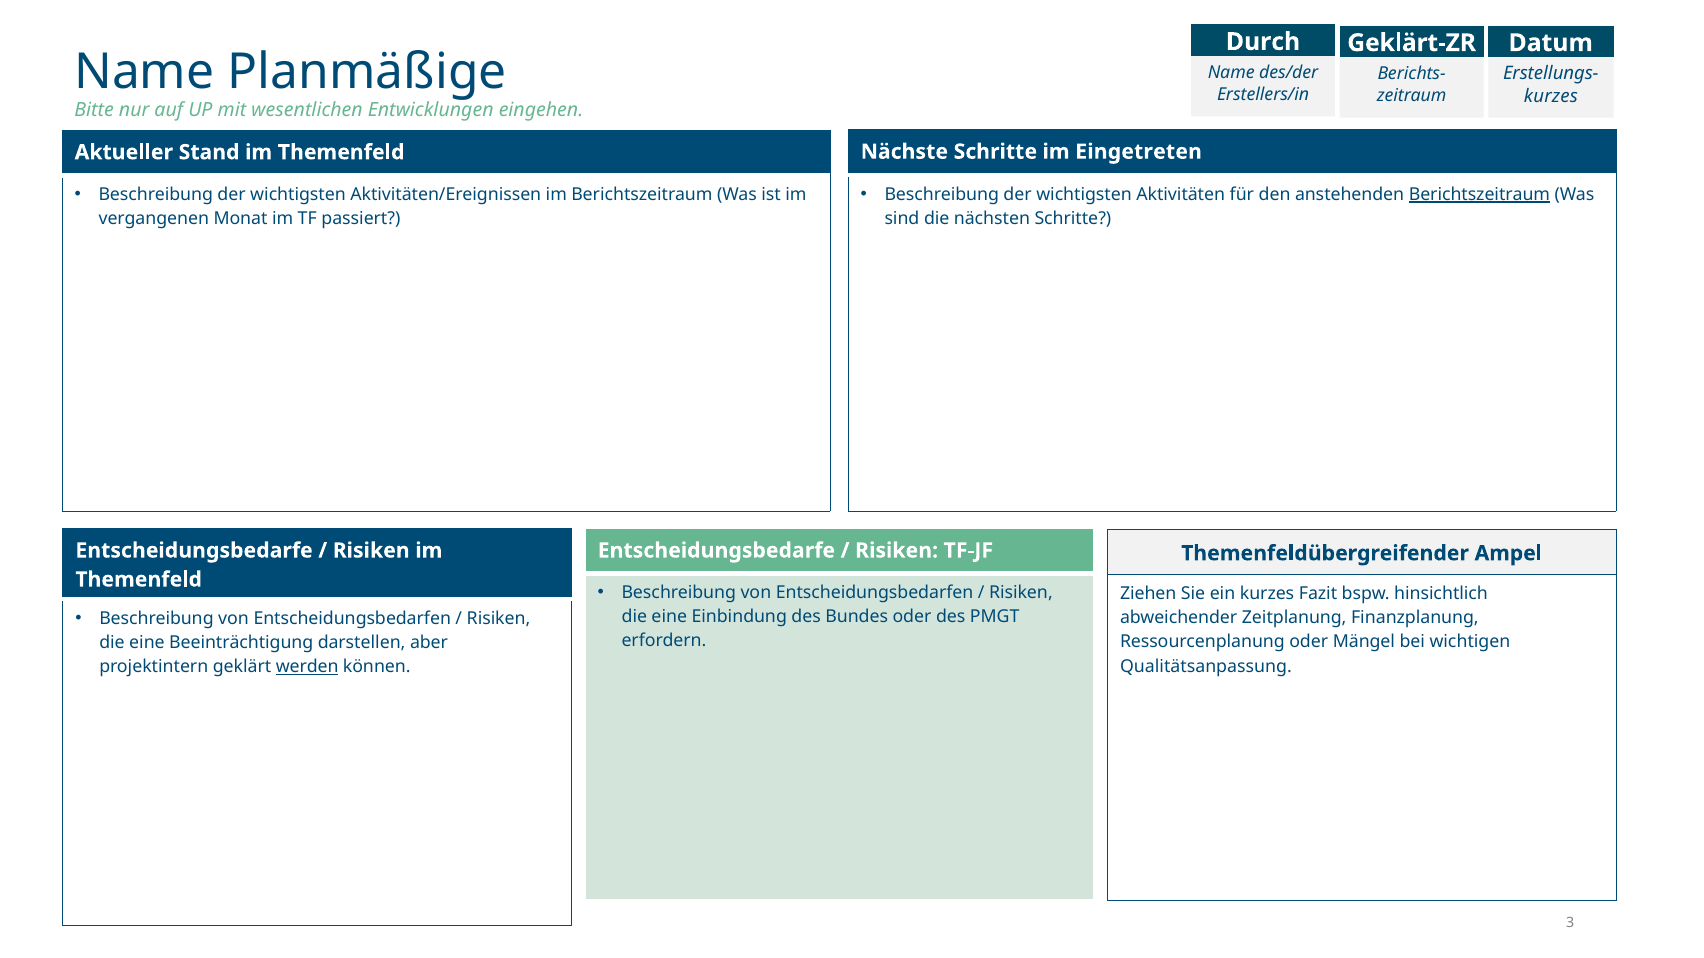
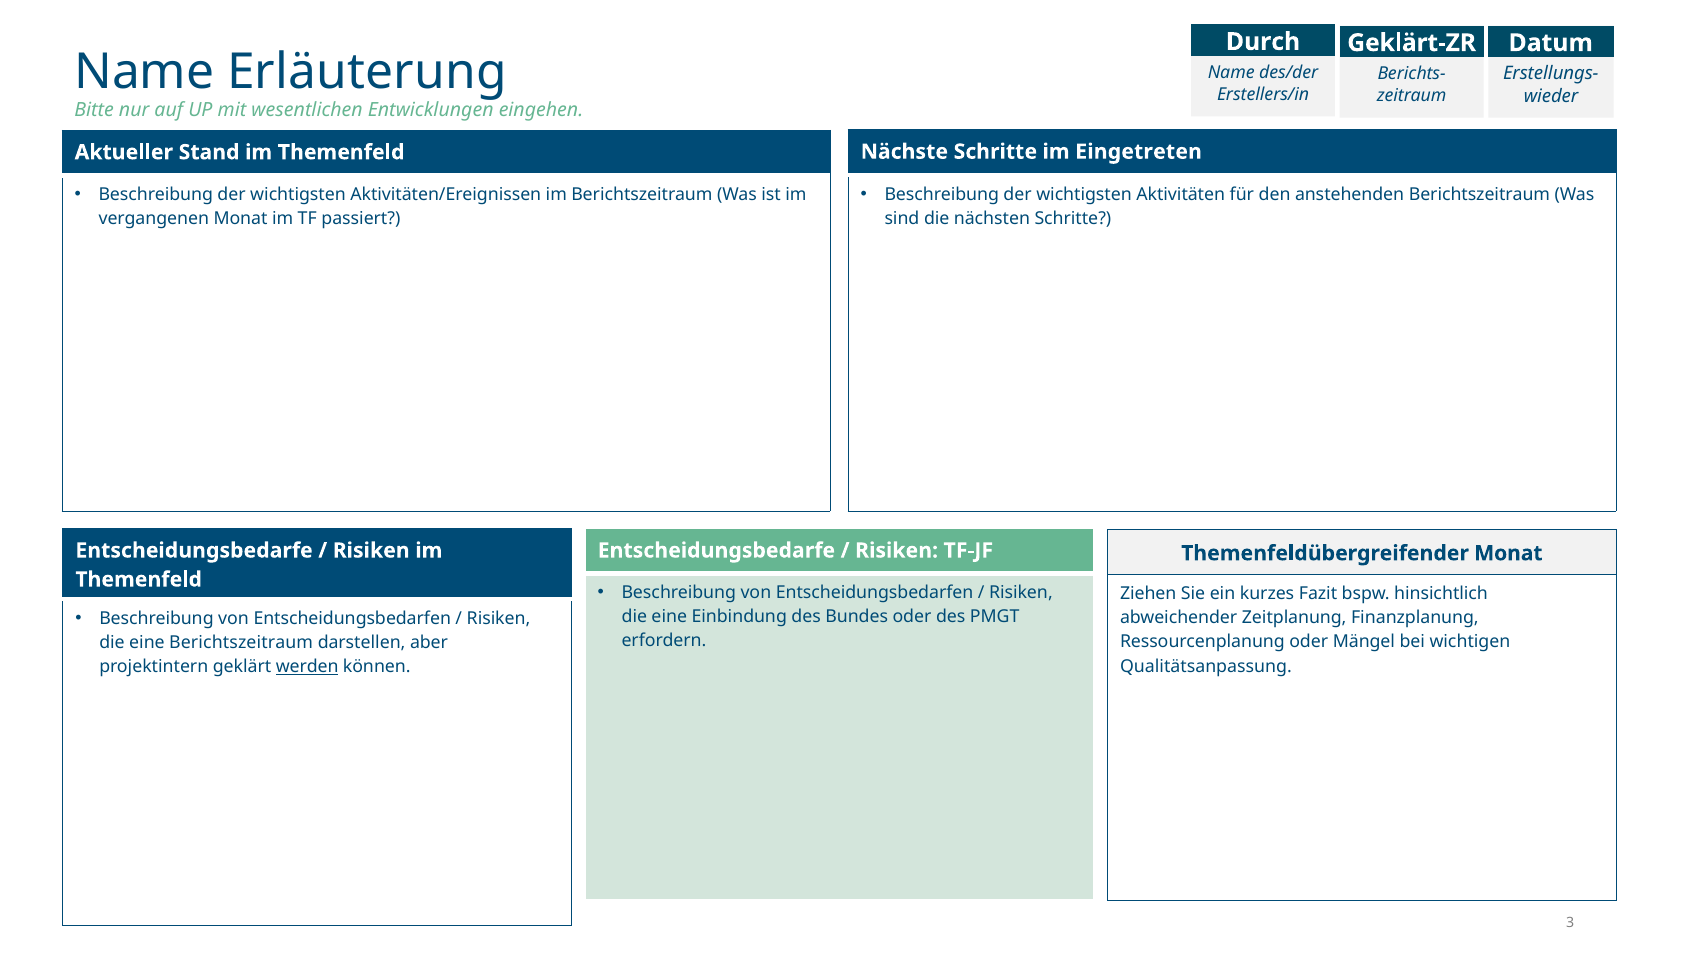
Planmäßige: Planmäßige -> Erläuterung
kurzes at (1551, 96): kurzes -> wieder
Berichtszeitraum at (1479, 194) underline: present -> none
Themenfeldübergreifender Ampel: Ampel -> Monat
eine Beeinträchtigung: Beeinträchtigung -> Berichtszeitraum
